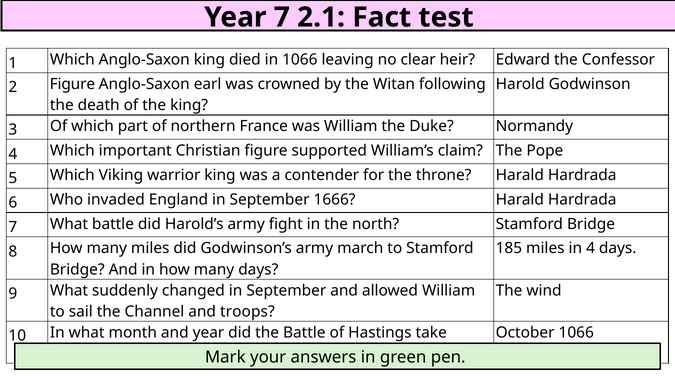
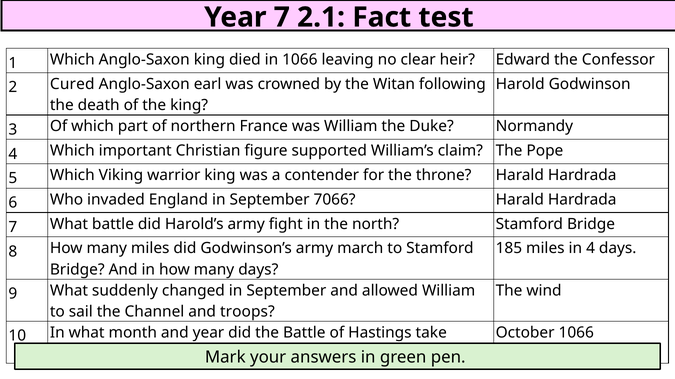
2 Figure: Figure -> Cured
1666: 1666 -> 7066
